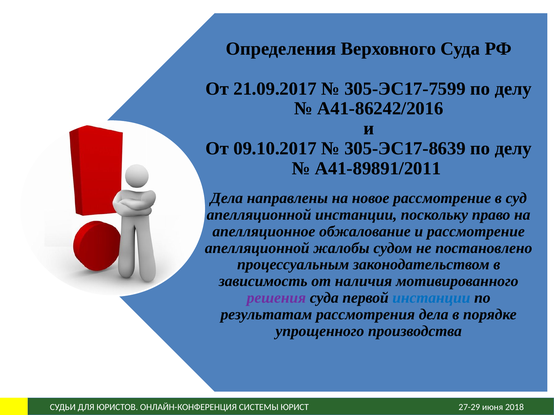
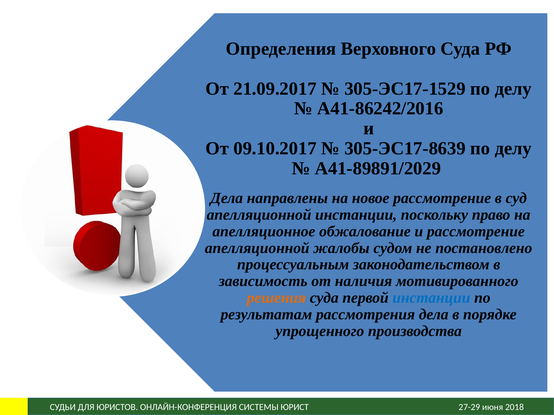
305-ЭС17-7599: 305-ЭС17-7599 -> 305-ЭС17-1529
А41-89891/2011: А41-89891/2011 -> А41-89891/2029
решения colour: purple -> orange
